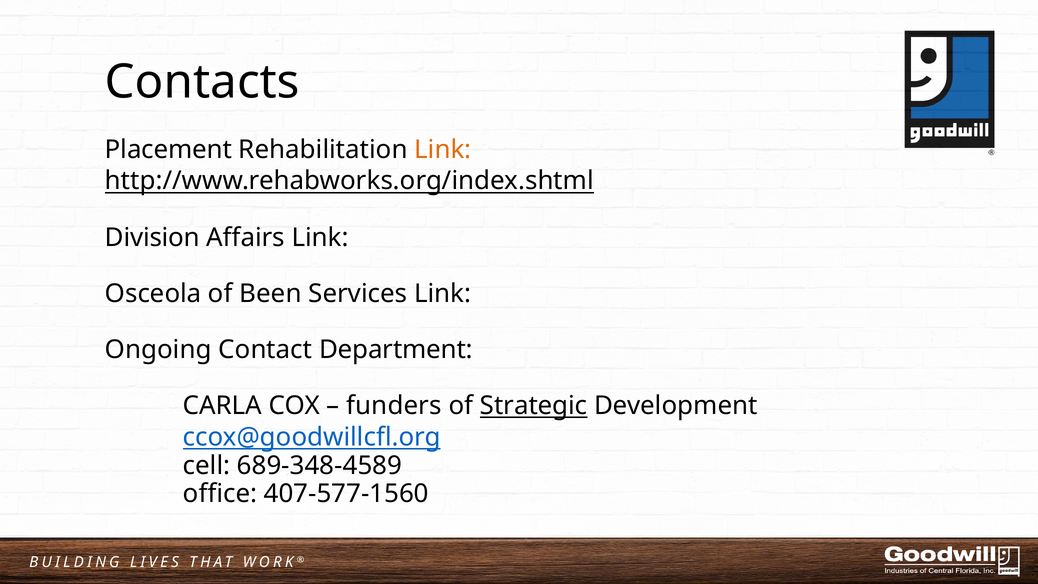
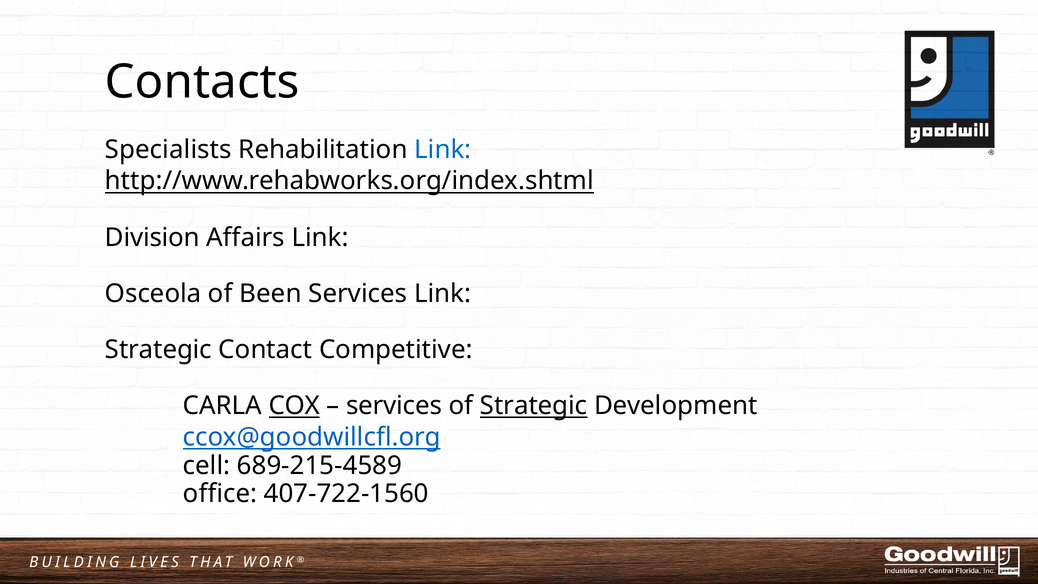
Placement: Placement -> Specialists
Link at (443, 150) colour: orange -> blue
Ongoing at (158, 350): Ongoing -> Strategic
Department: Department -> Competitive
COX underline: none -> present
funders at (394, 406): funders -> services
689-348-4589: 689-348-4589 -> 689-215-4589
407-577-1560: 407-577-1560 -> 407-722-1560
